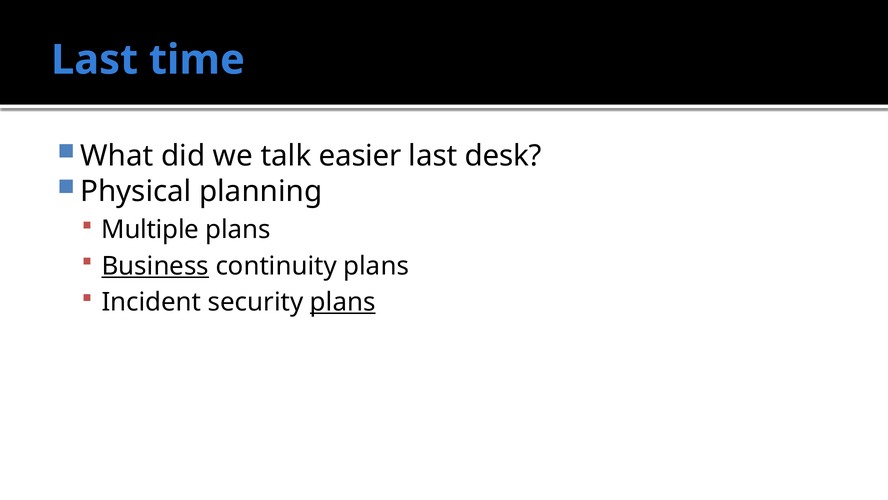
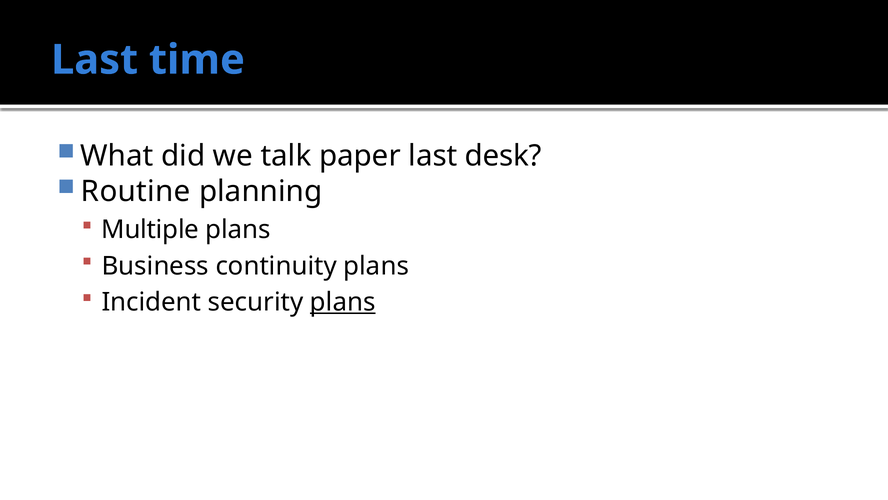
easier: easier -> paper
Physical: Physical -> Routine
Business underline: present -> none
